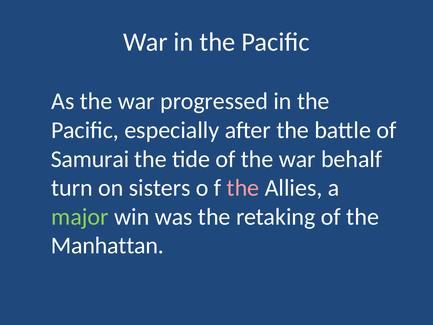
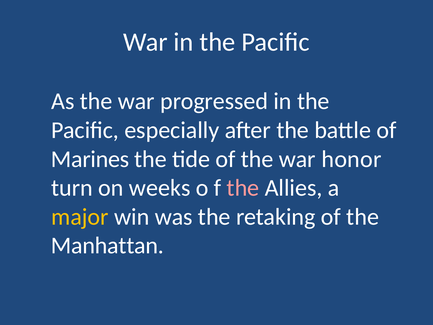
Samurai: Samurai -> Marines
behalf: behalf -> honor
sisters: sisters -> weeks
major colour: light green -> yellow
